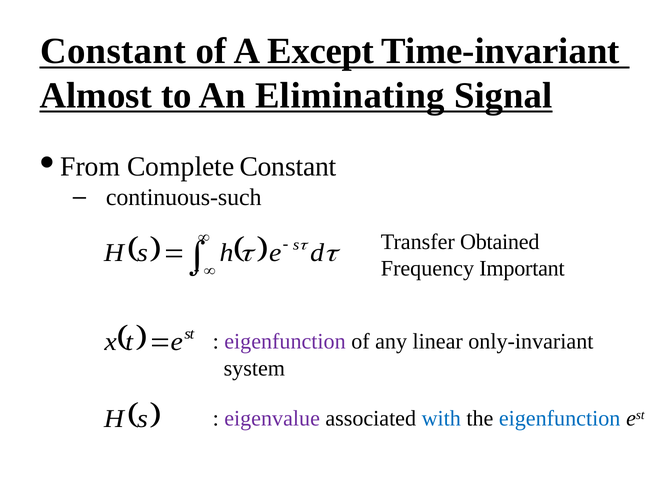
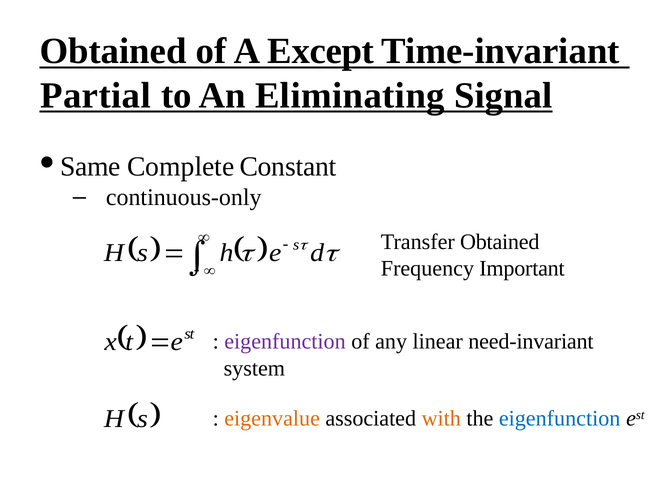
Constant at (113, 51): Constant -> Obtained
Almost: Almost -> Partial
From: From -> Same
continuous-such: continuous-such -> continuous-only
only-invariant: only-invariant -> need-invariant
eigenvalue colour: purple -> orange
with colour: blue -> orange
